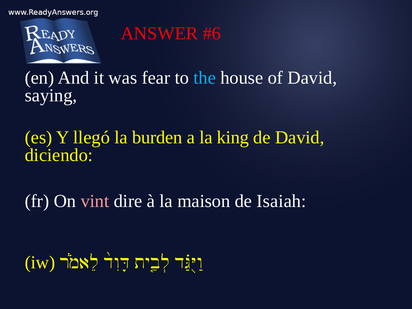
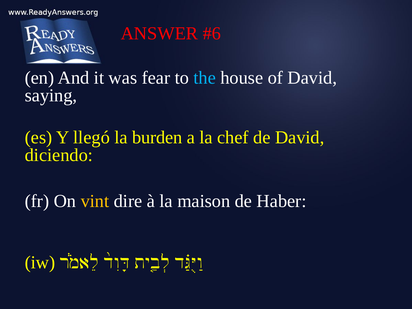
king: king -> chef
vint colour: pink -> yellow
Isaiah: Isaiah -> Haber
